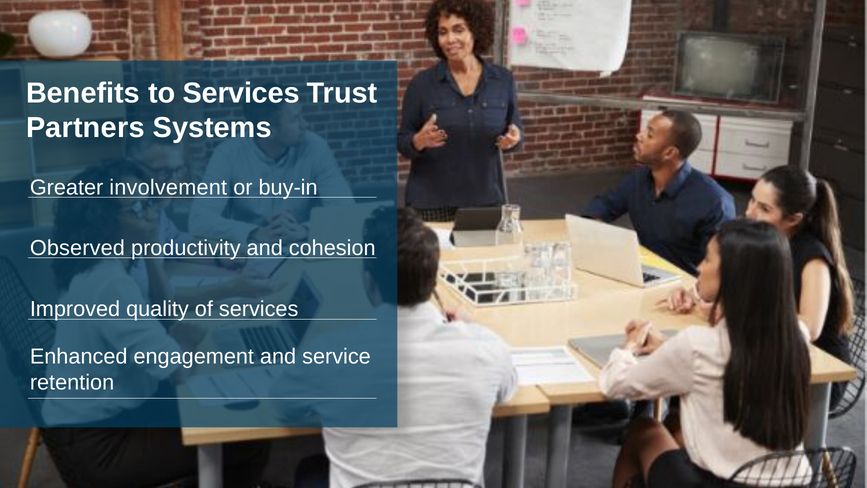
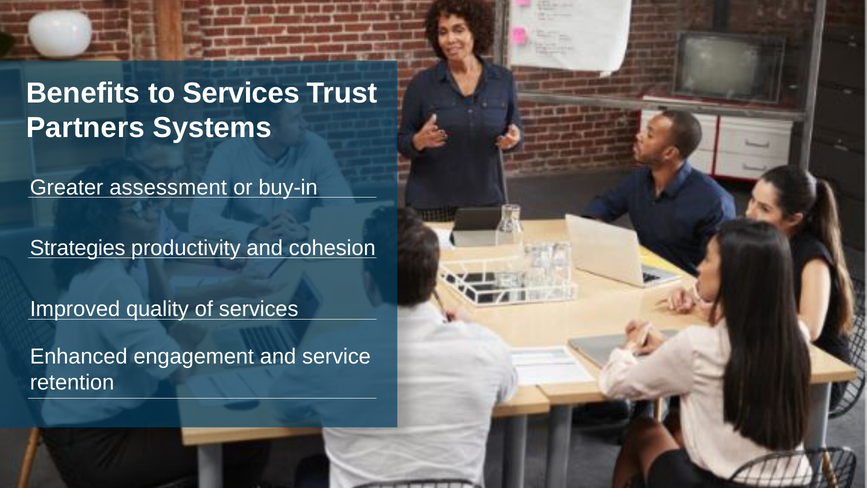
involvement: involvement -> assessment
Observed: Observed -> Strategies
